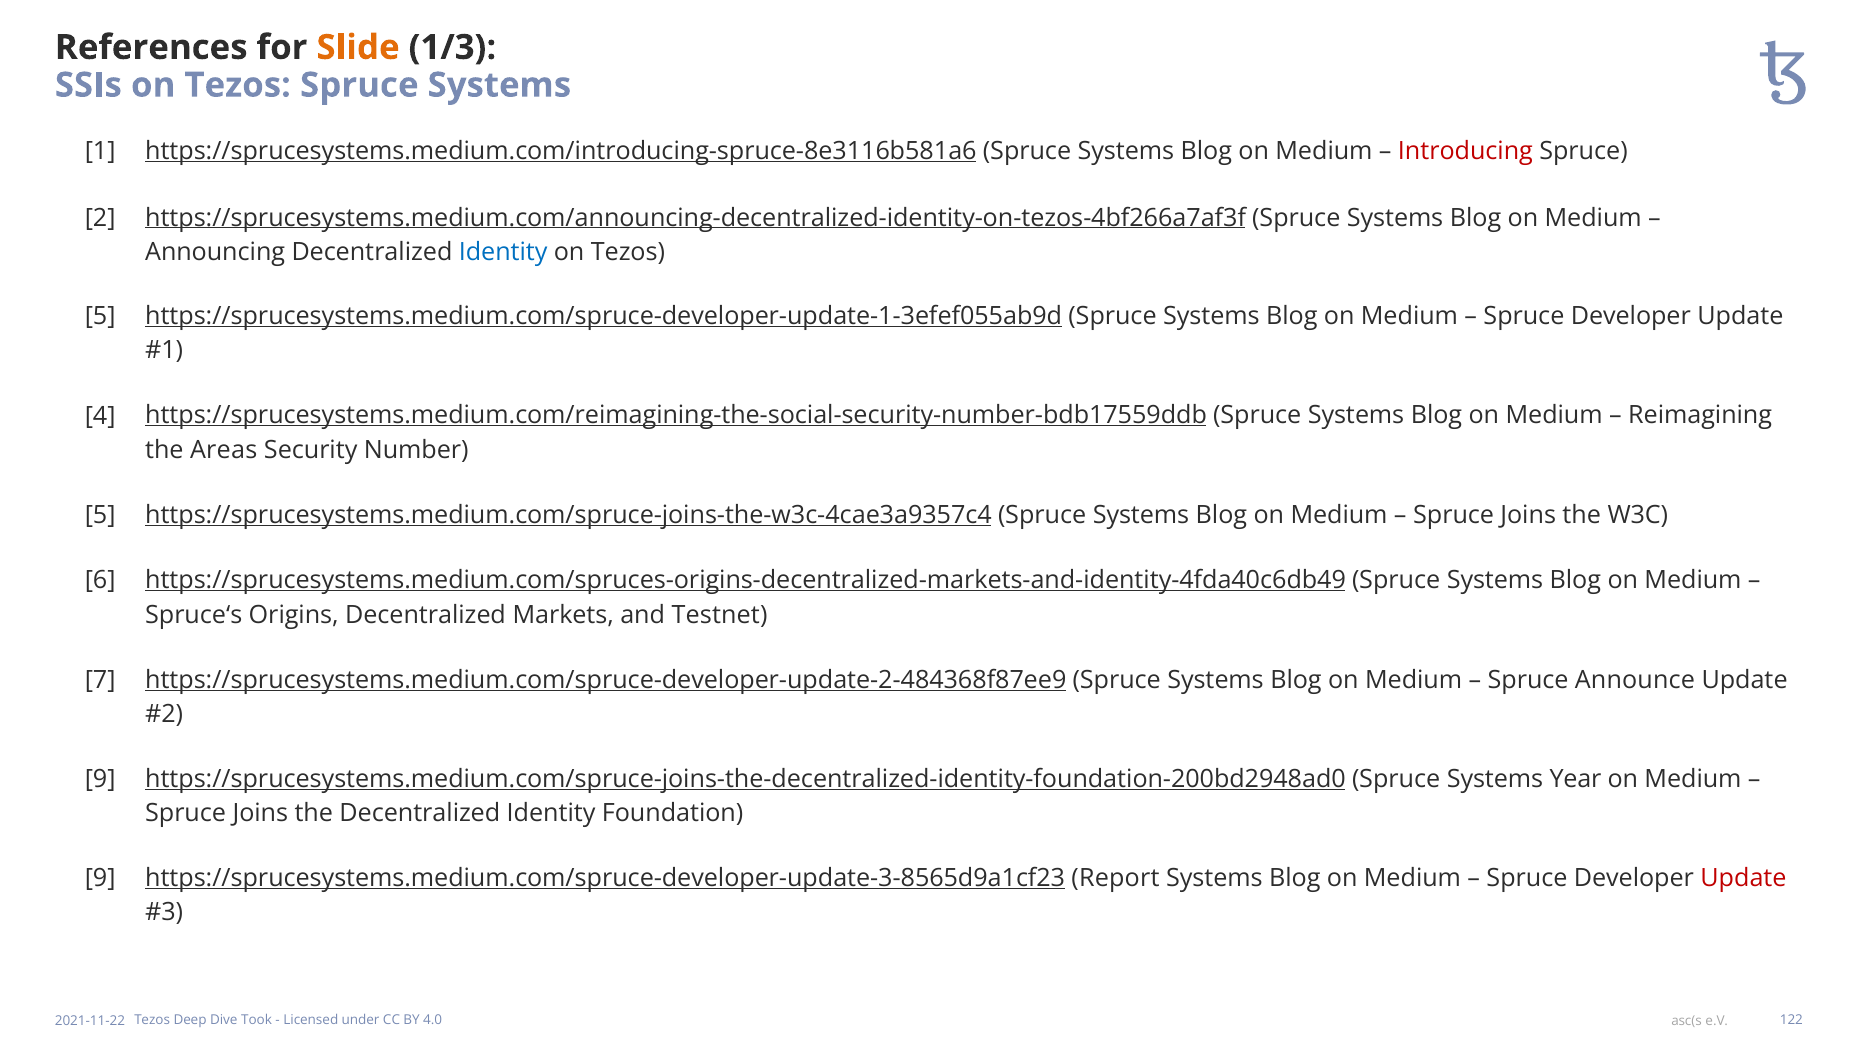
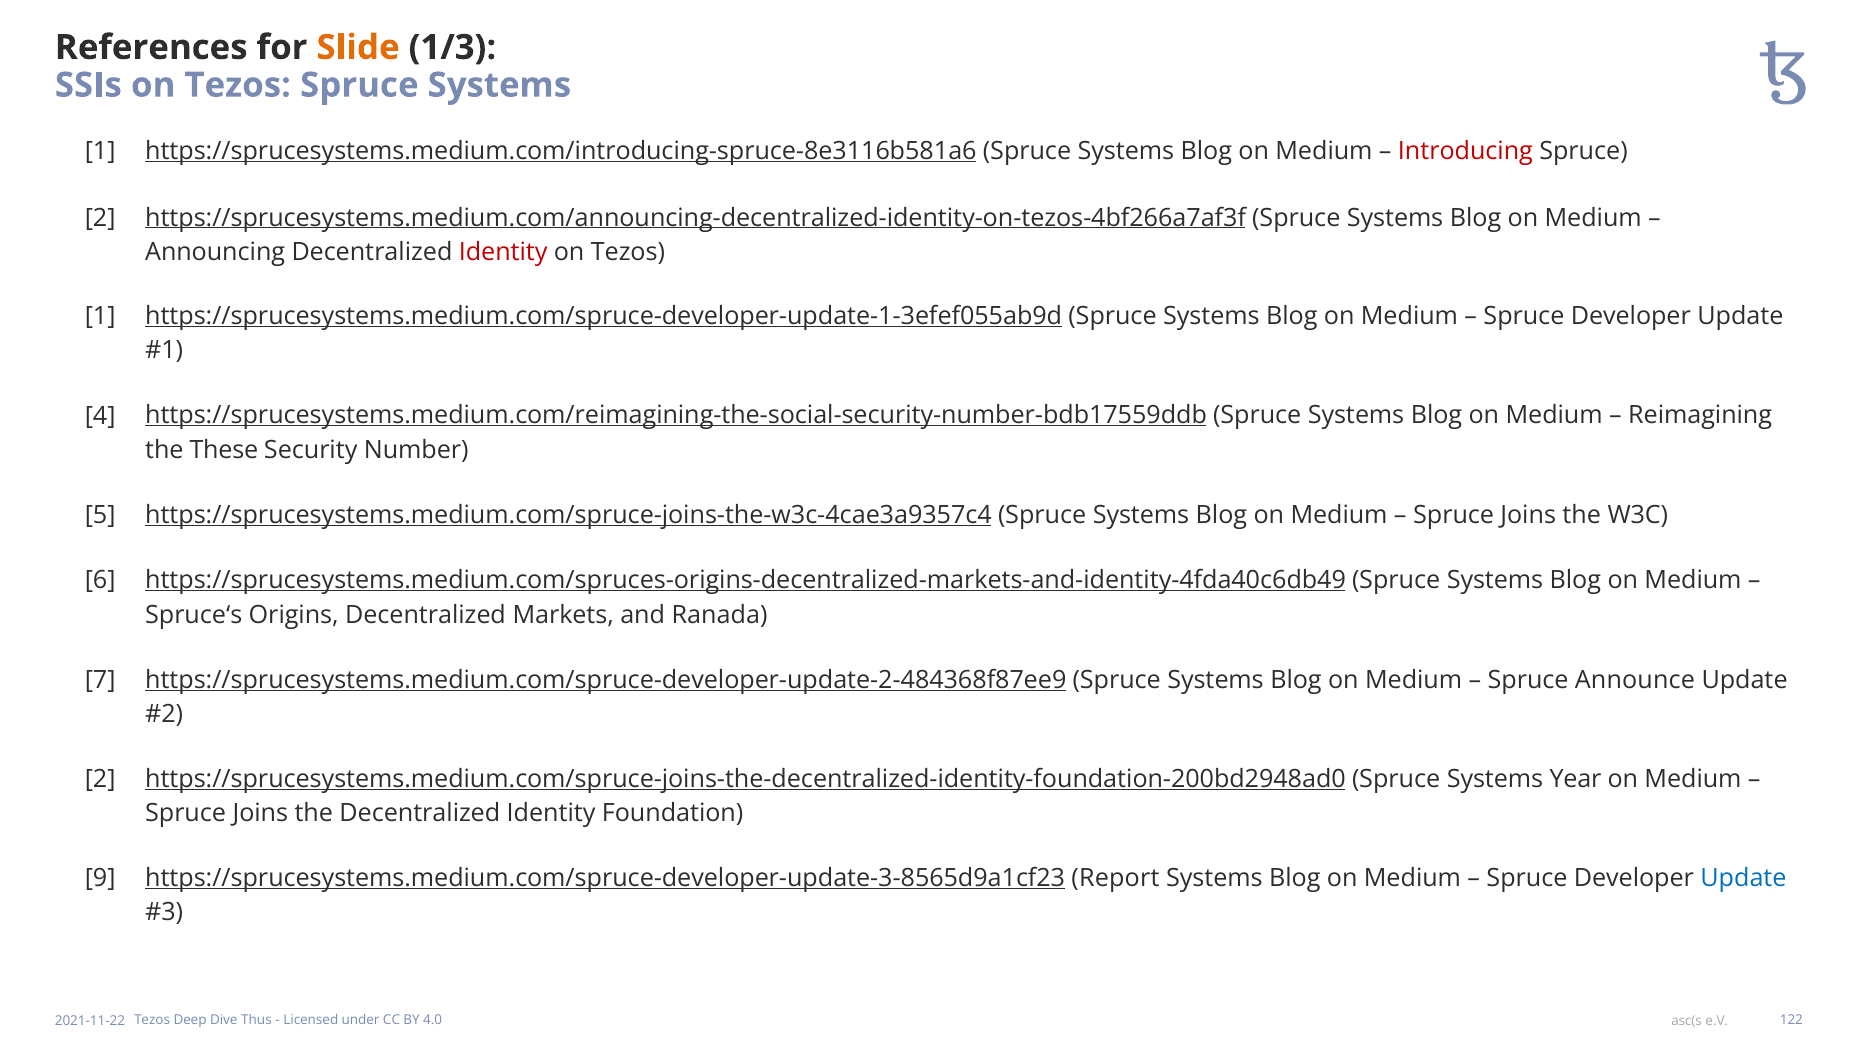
Identity at (503, 252) colour: blue -> red
5 at (100, 316): 5 -> 1
Areas: Areas -> These
Testnet: Testnet -> Ranada
9 at (100, 779): 9 -> 2
Update at (1743, 879) colour: red -> blue
Took: Took -> Thus
